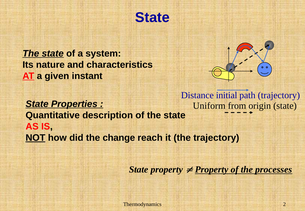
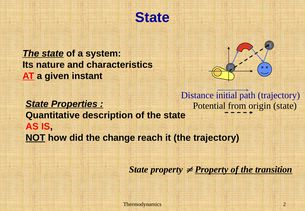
Uniform: Uniform -> Potential
processes: processes -> transition
